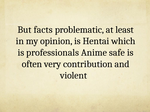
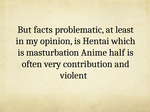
professionals: professionals -> masturbation
safe: safe -> half
